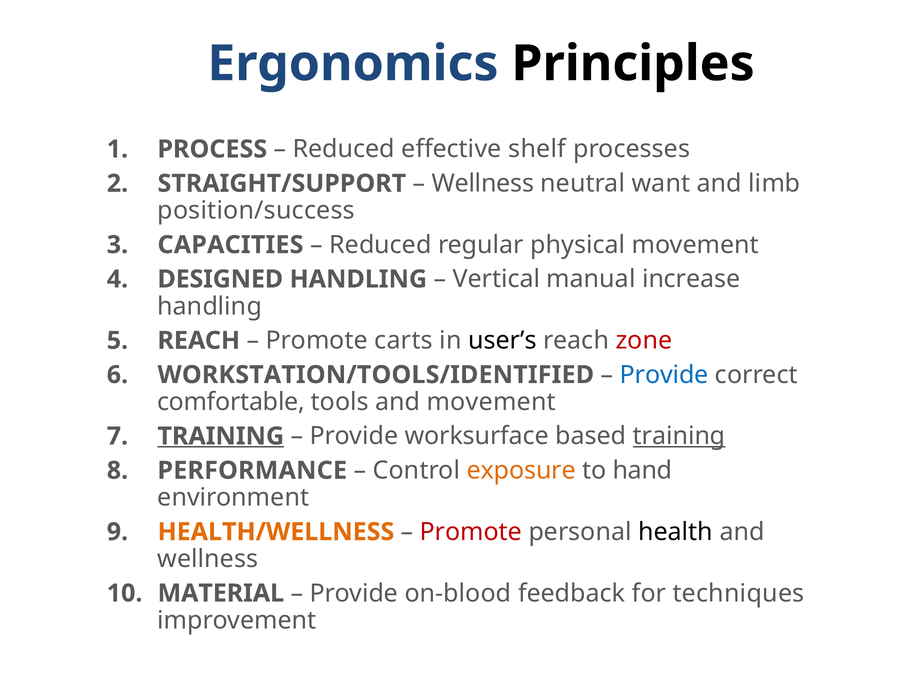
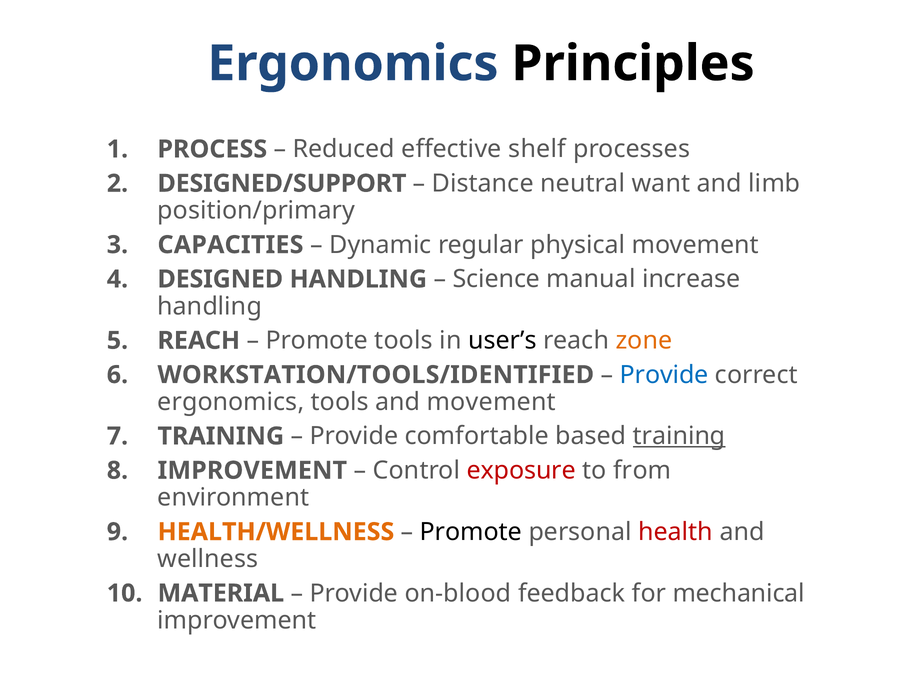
STRAIGHT/SUPPORT: STRAIGHT/SUPPORT -> DESIGNED/SUPPORT
Wellness at (483, 183): Wellness -> Distance
position/success: position/success -> position/primary
Reduced at (380, 245): Reduced -> Dynamic
Vertical: Vertical -> Science
Promote carts: carts -> tools
zone colour: red -> orange
comfortable at (231, 402): comfortable -> ergonomics
TRAINING at (221, 436) underline: present -> none
worksurface: worksurface -> comfortable
PERFORMANCE at (252, 470): PERFORMANCE -> IMPROVEMENT
exposure colour: orange -> red
hand: hand -> from
Promote at (471, 531) colour: red -> black
health colour: black -> red
techniques: techniques -> mechanical
